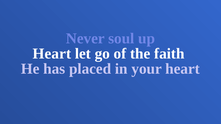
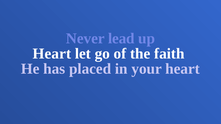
soul: soul -> lead
